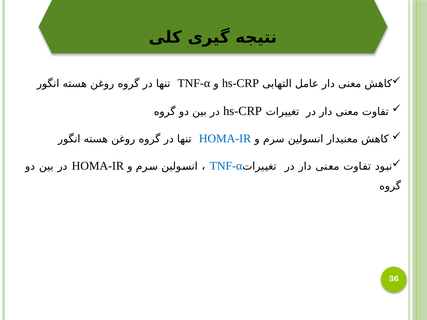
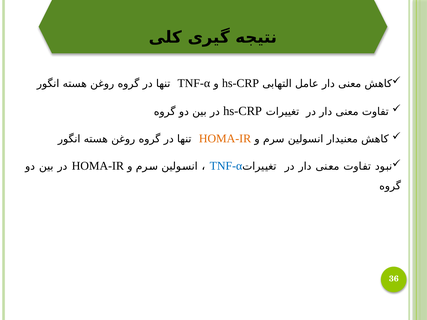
HOMA-IR at (225, 139) colour: blue -> orange
